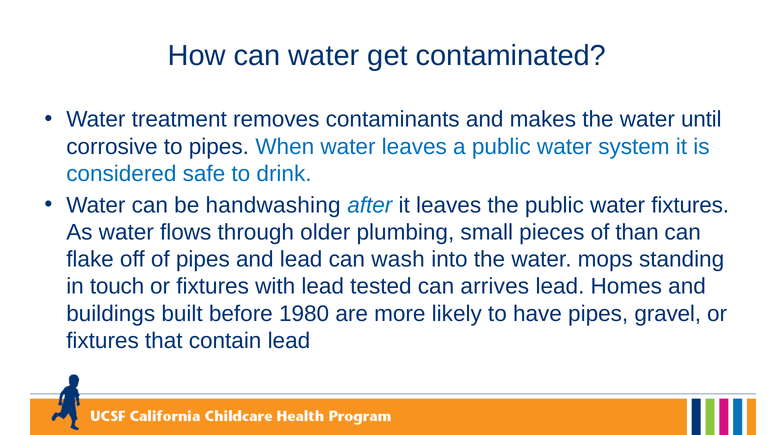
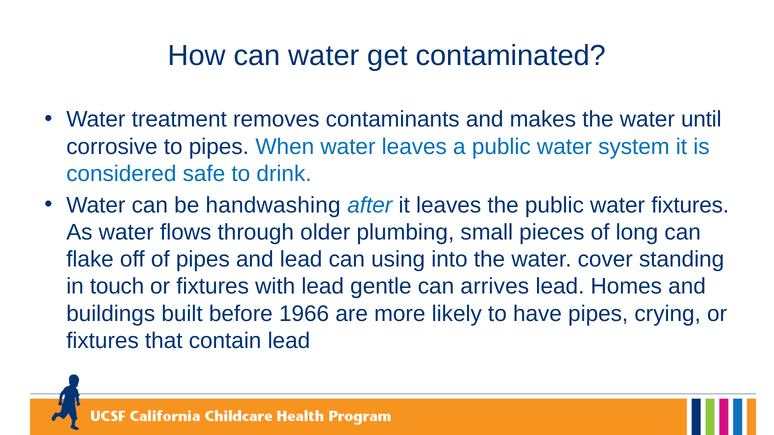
than: than -> long
wash: wash -> using
mops: mops -> cover
tested: tested -> gentle
1980: 1980 -> 1966
gravel: gravel -> crying
